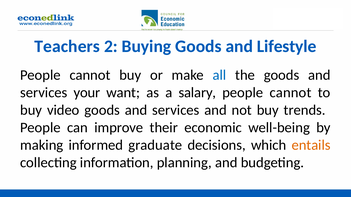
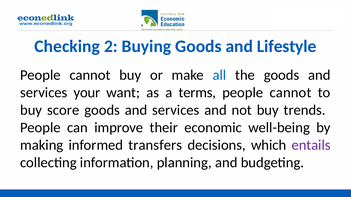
Teachers: Teachers -> Checking
salary: salary -> terms
video: video -> score
graduate: graduate -> transfers
entails colour: orange -> purple
